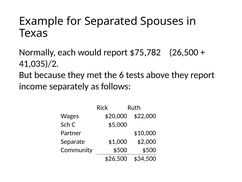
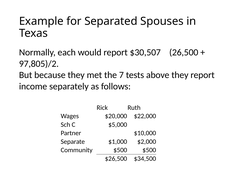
$75,782: $75,782 -> $30,507
41,035)/2: 41,035)/2 -> 97,805)/2
6: 6 -> 7
